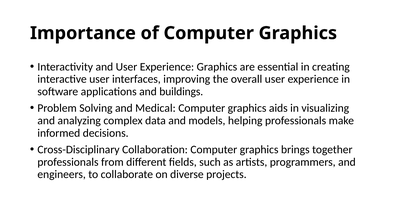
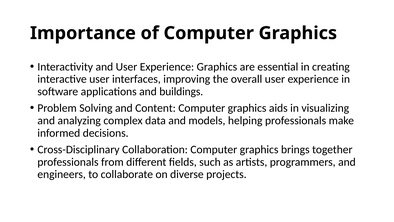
Medical: Medical -> Content
